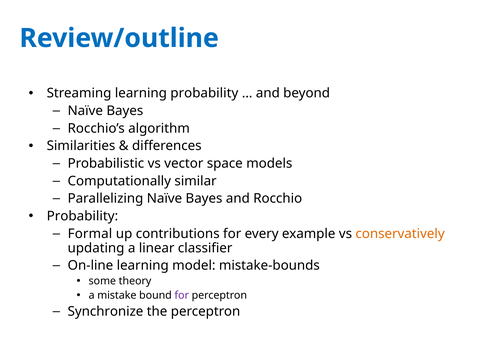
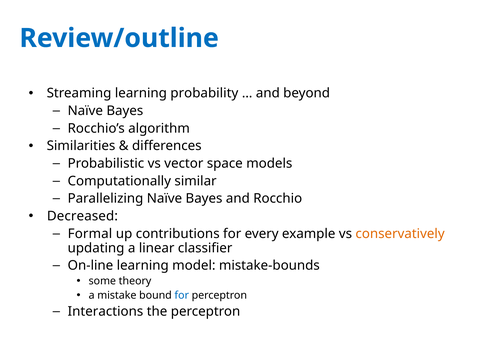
Probability at (82, 216): Probability -> Decreased
for at (182, 295) colour: purple -> blue
Synchronize: Synchronize -> Interactions
